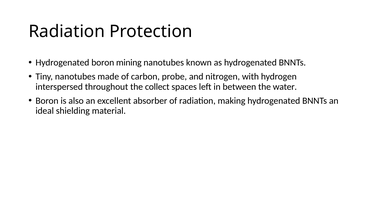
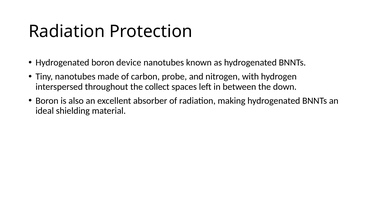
mining: mining -> device
water: water -> down
